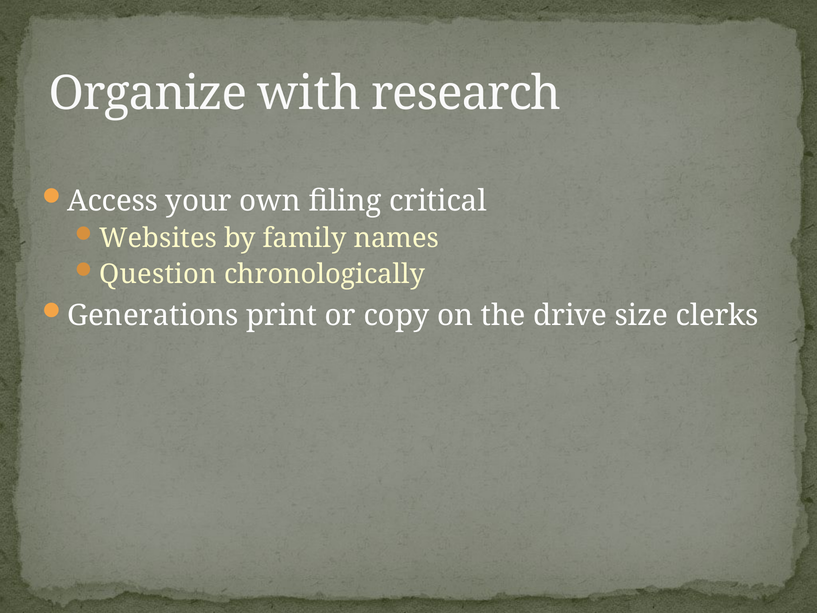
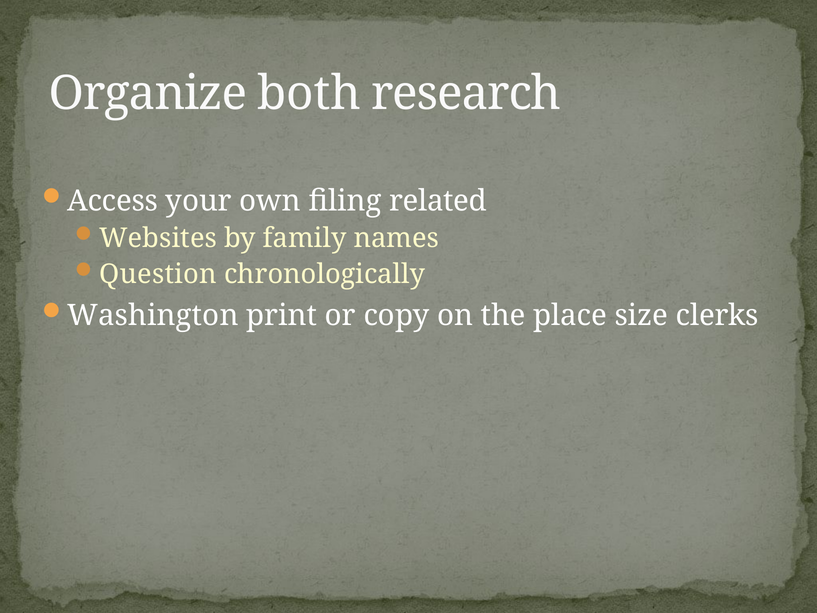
with: with -> both
critical: critical -> related
Generations: Generations -> Washington
drive: drive -> place
